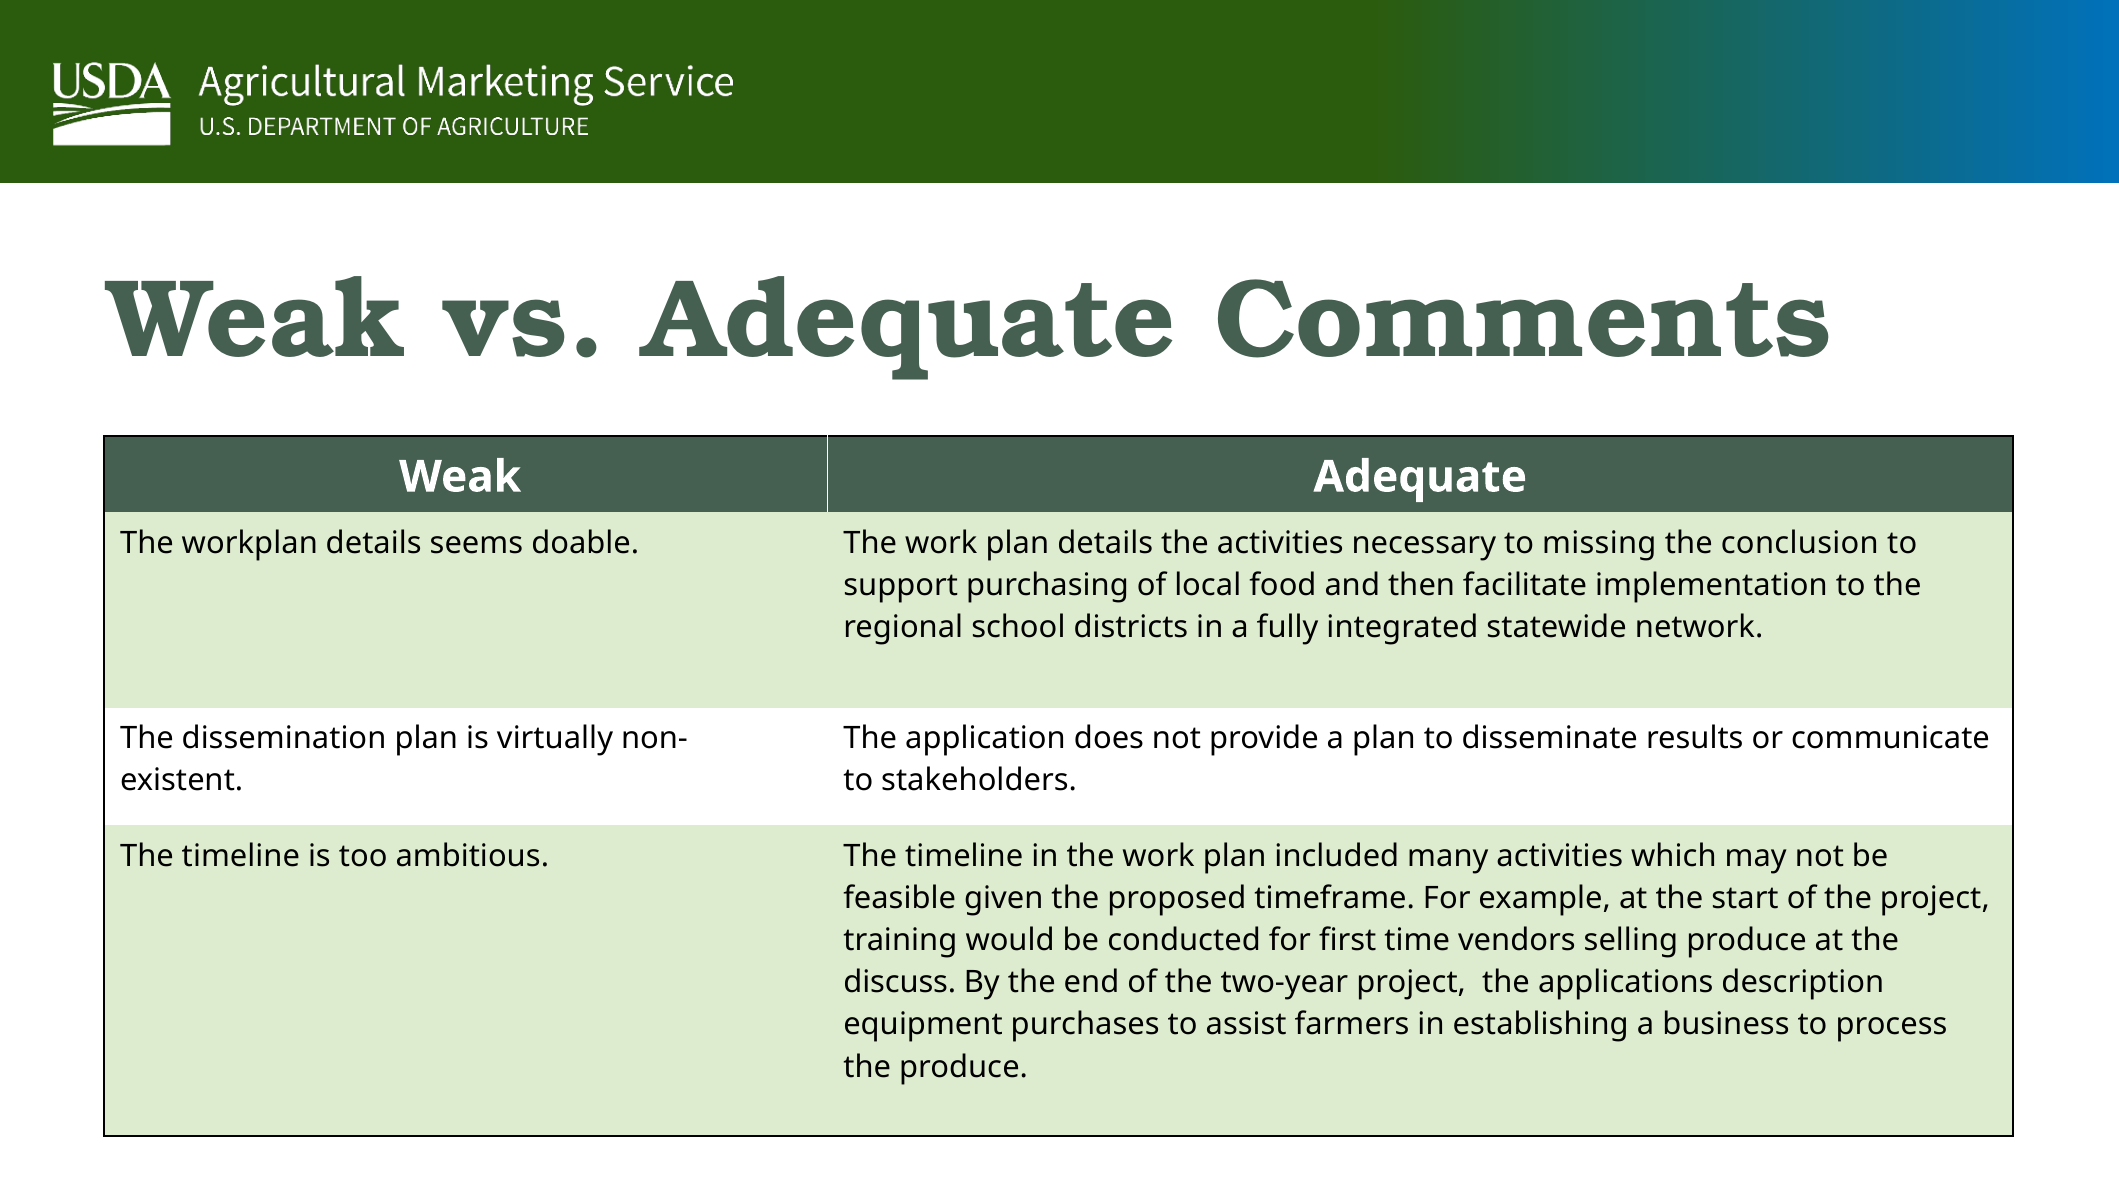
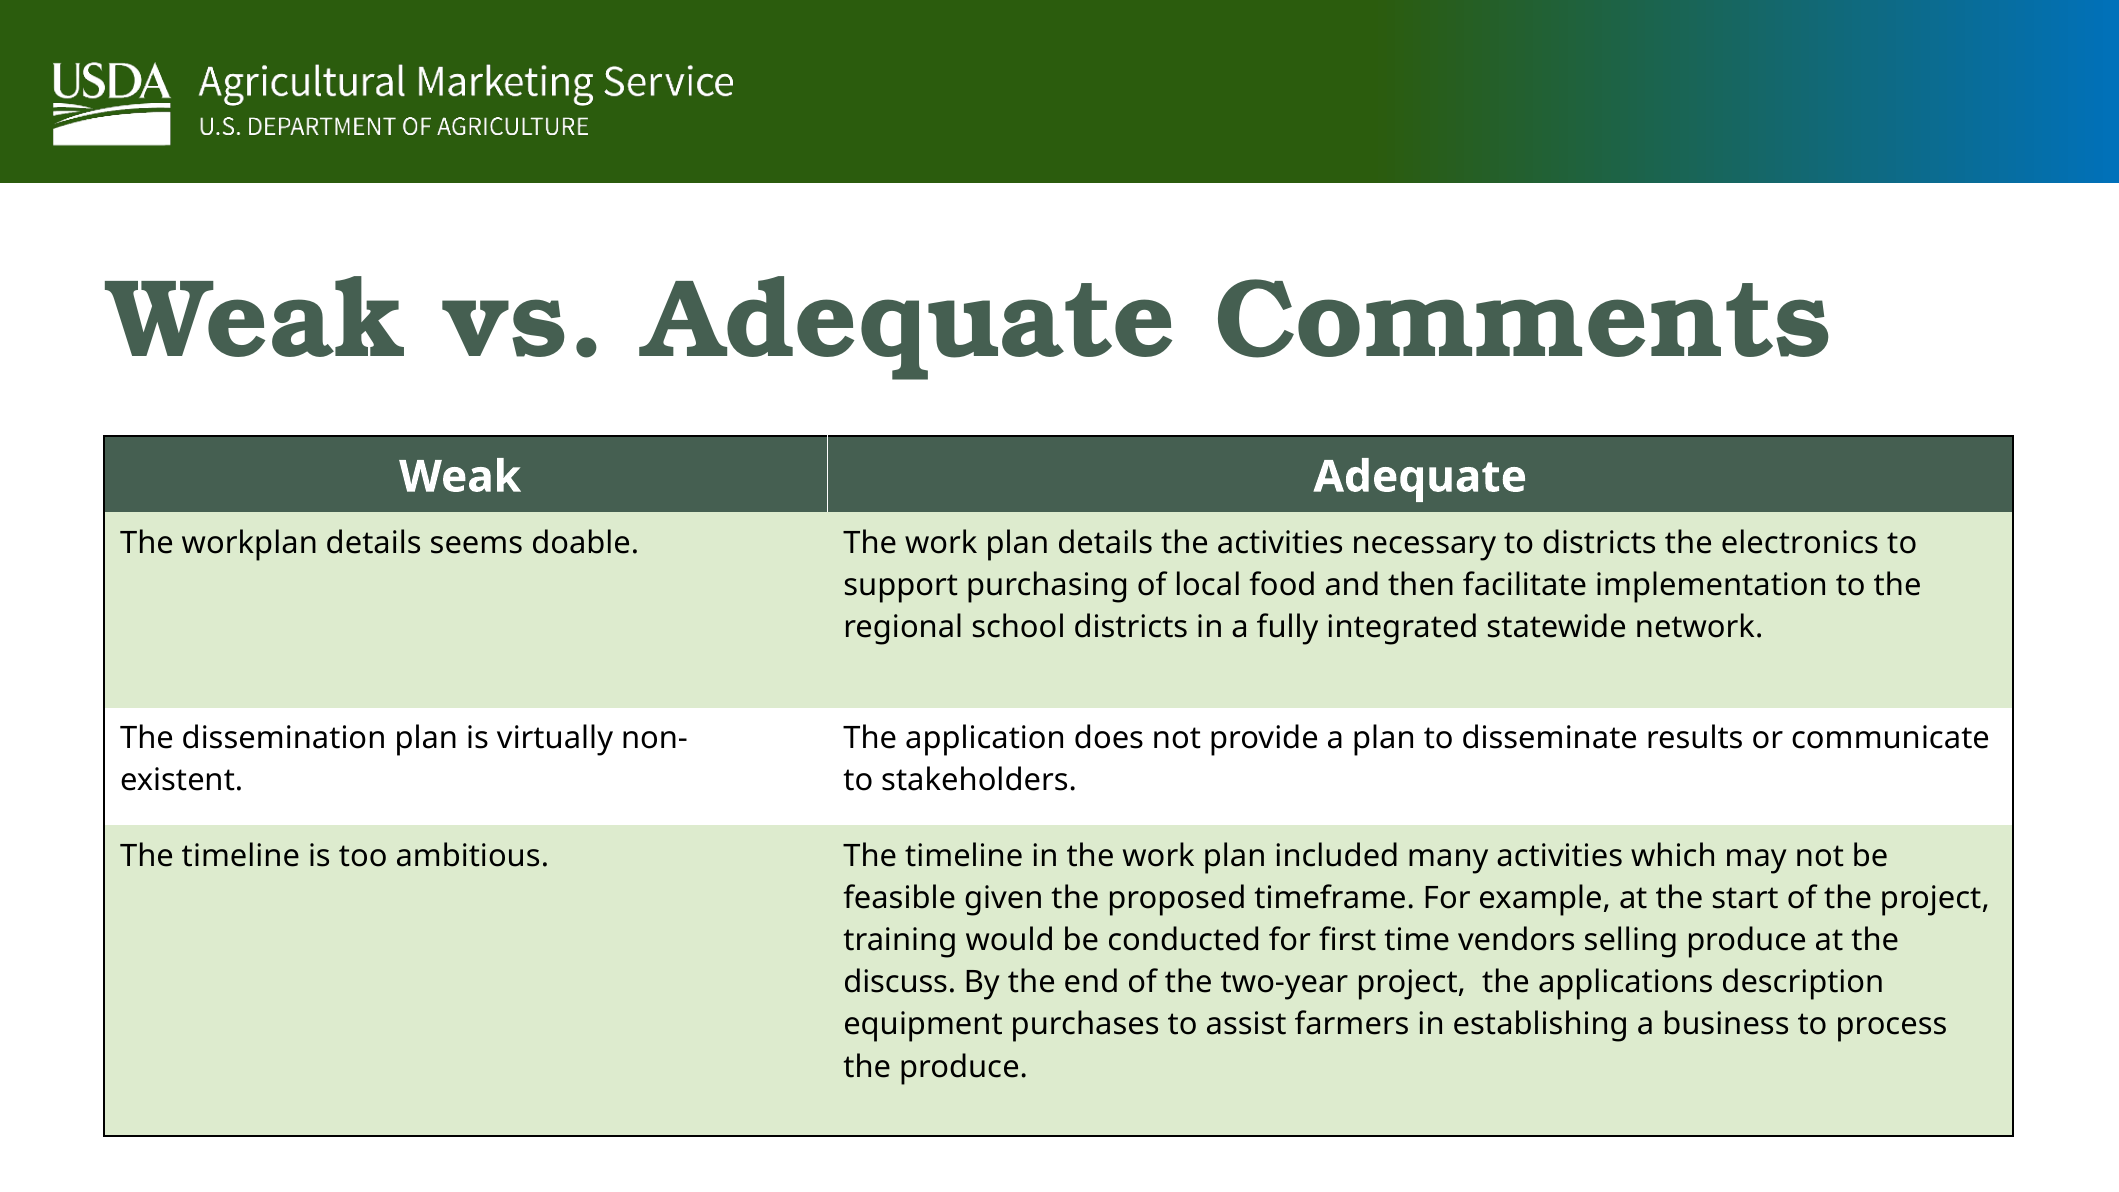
to missing: missing -> districts
conclusion: conclusion -> electronics
